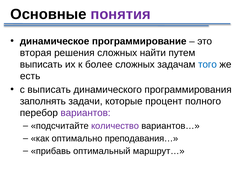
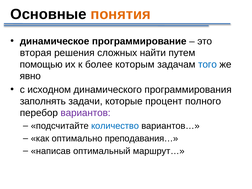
понятия colour: purple -> orange
выписать at (41, 64): выписать -> помощью
более сложных: сложных -> которым
есть: есть -> явно
с выписать: выписать -> исходном
количество colour: purple -> blue
прибавь: прибавь -> написав
